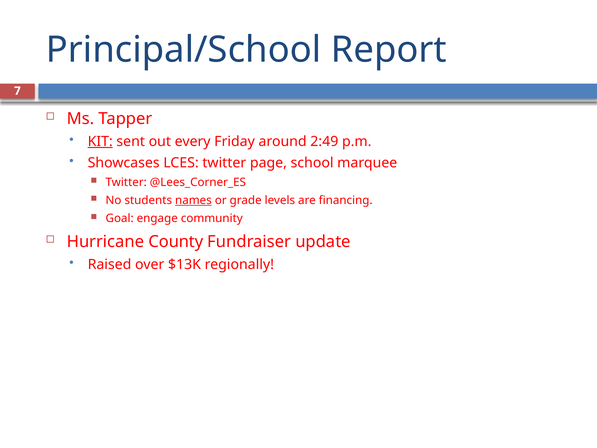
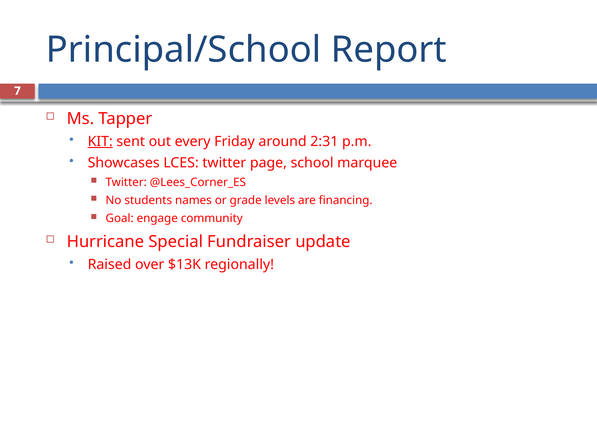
2:49: 2:49 -> 2:31
names underline: present -> none
County: County -> Special
